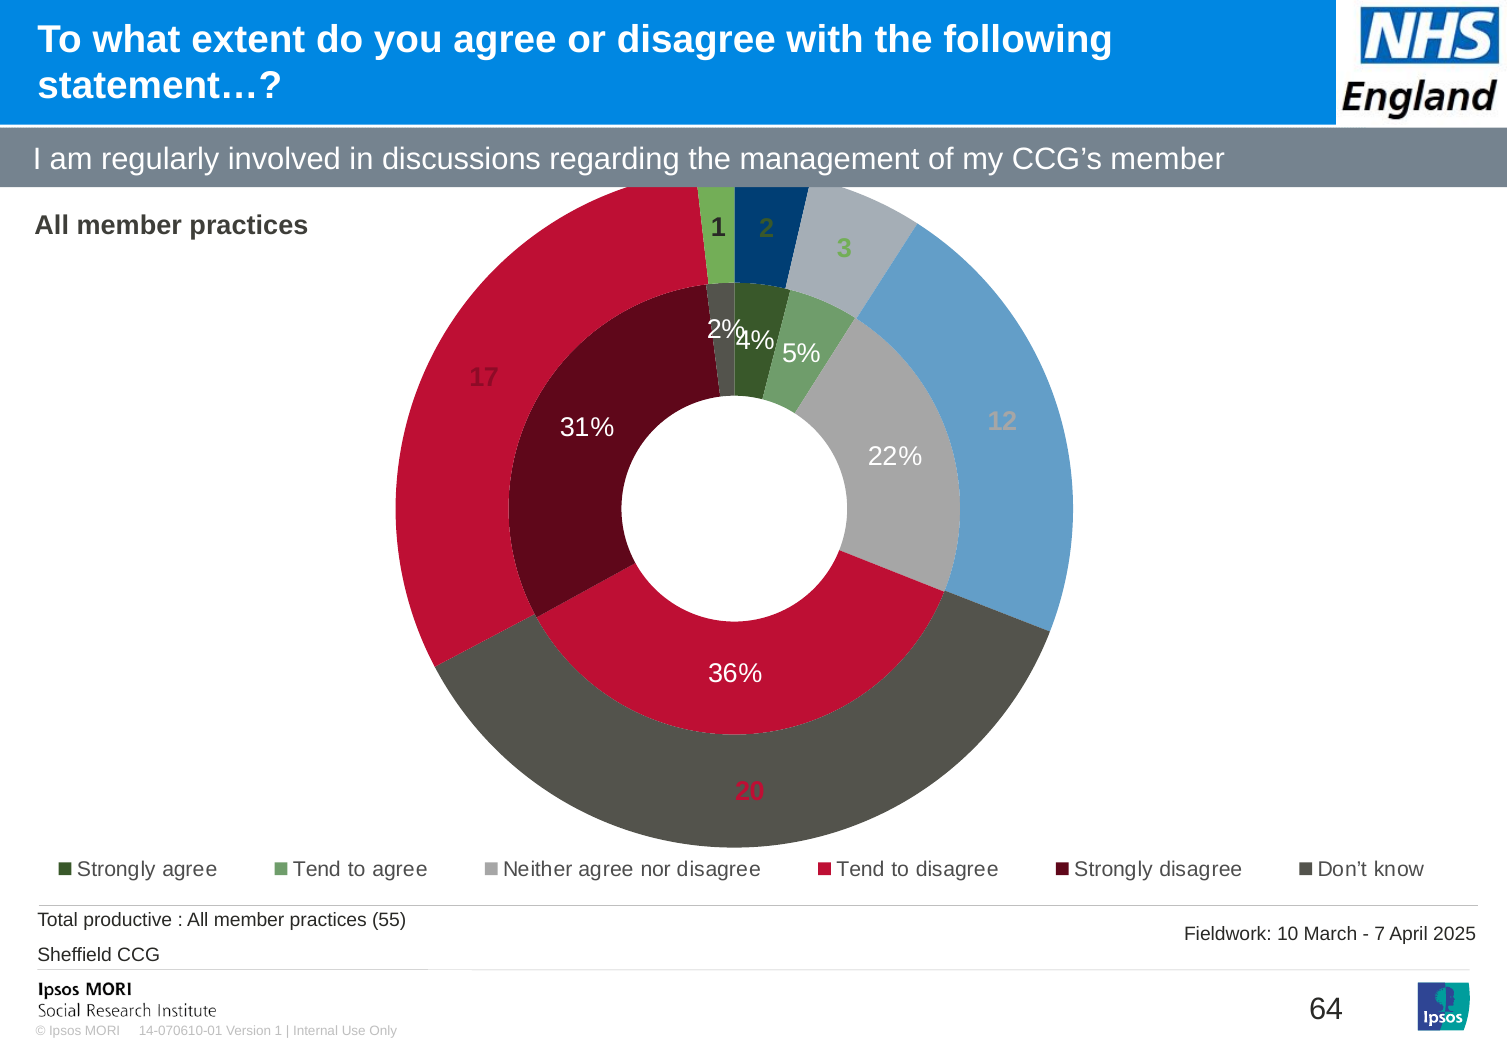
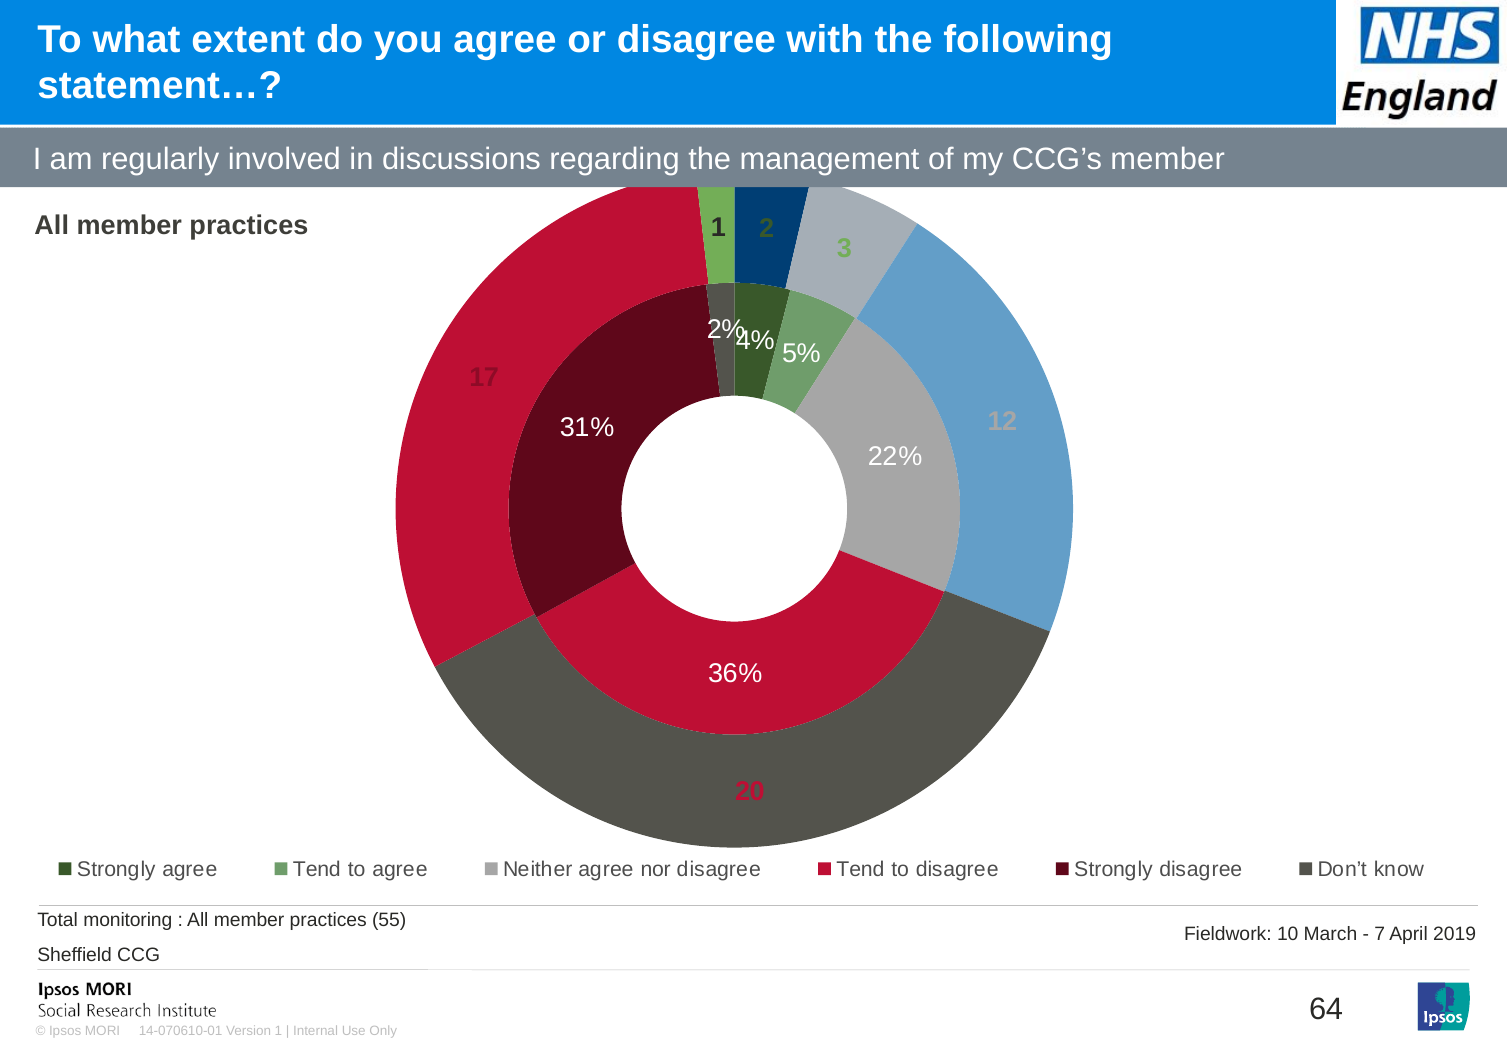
productive: productive -> monitoring
2025: 2025 -> 2019
